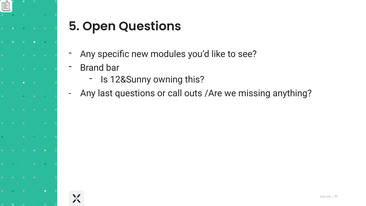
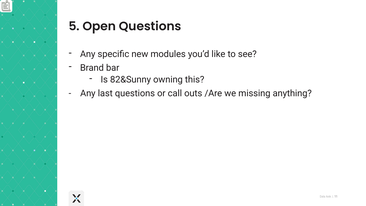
12&Sunny: 12&Sunny -> 82&Sunny
